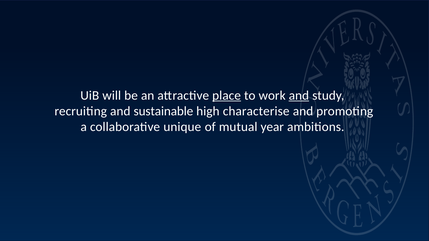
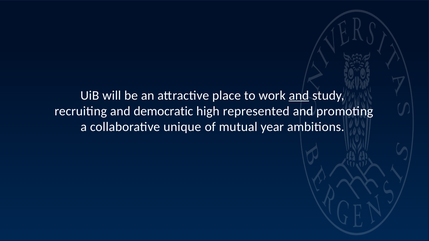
place underline: present -> none
sustainable: sustainable -> democratic
characterise: characterise -> represented
